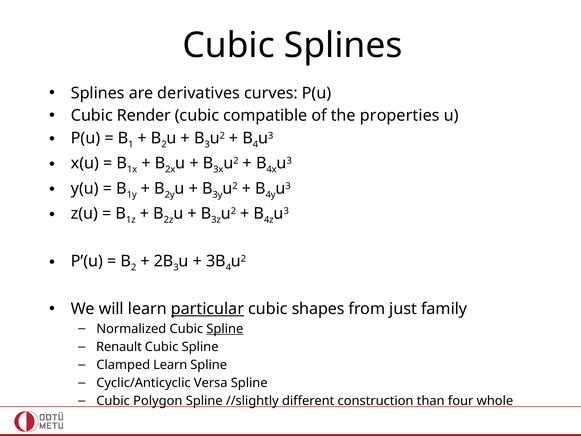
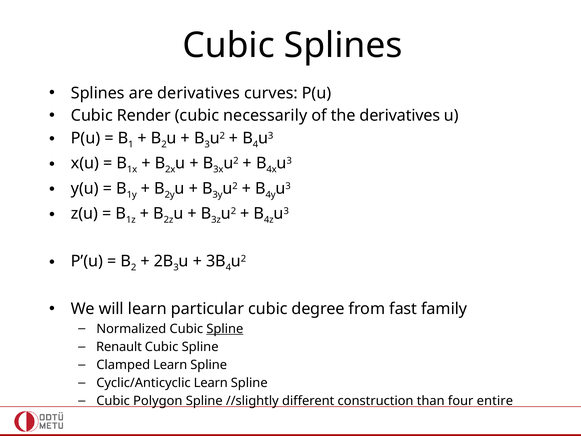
compatible: compatible -> necessarily
the properties: properties -> derivatives
particular underline: present -> none
shapes: shapes -> degree
just: just -> fast
Cyclic/Anticyclic Versa: Versa -> Learn
whole: whole -> entire
